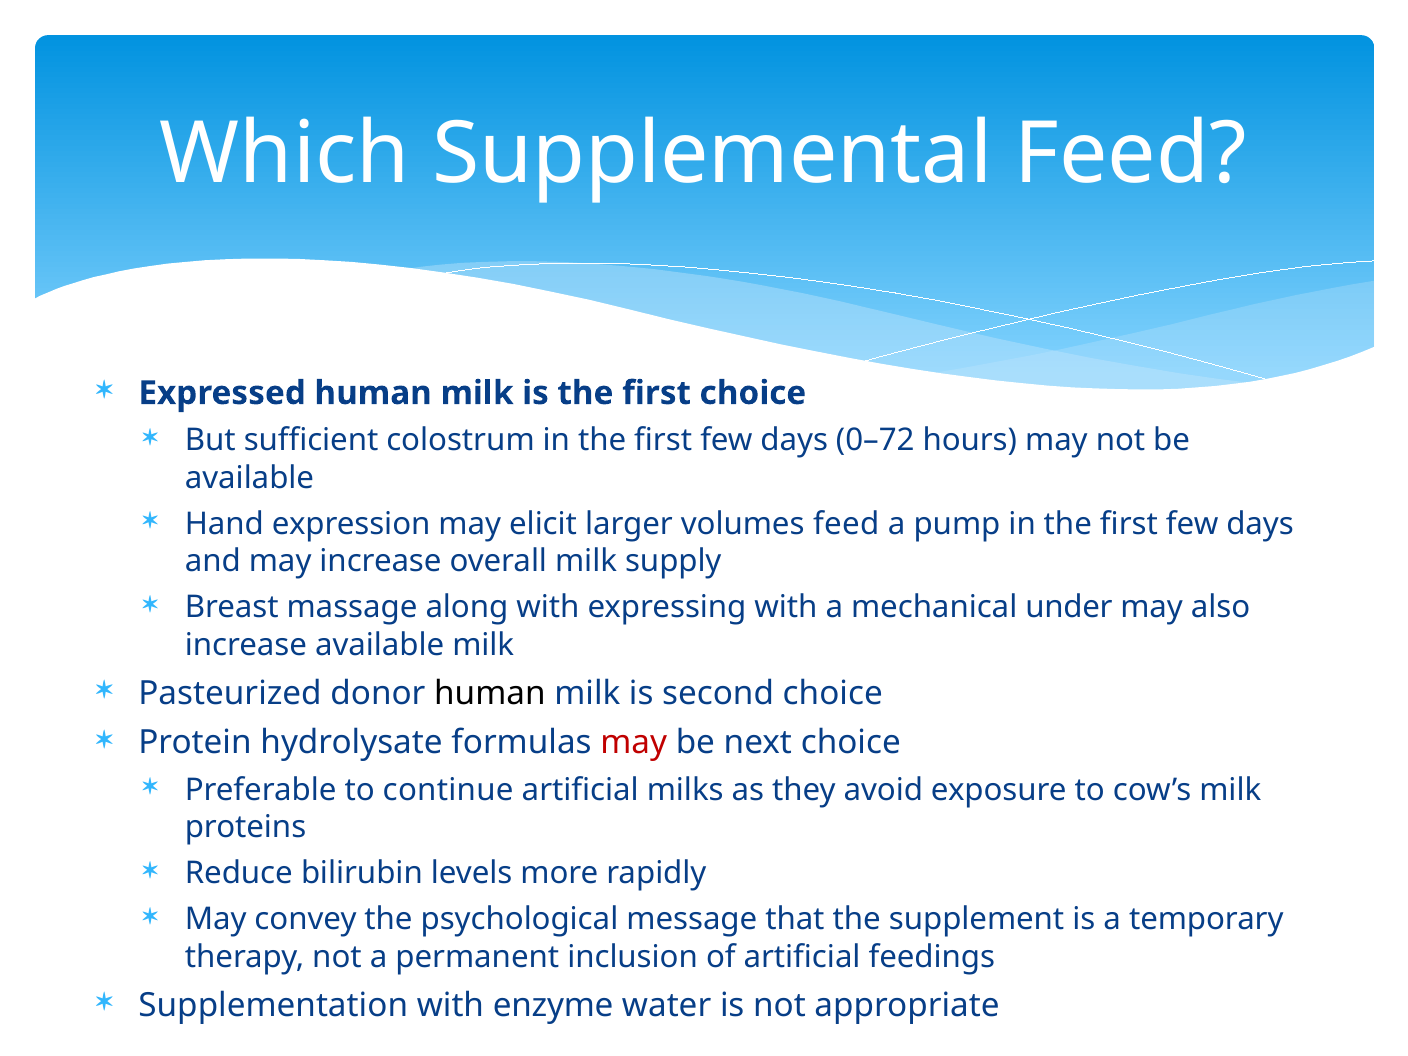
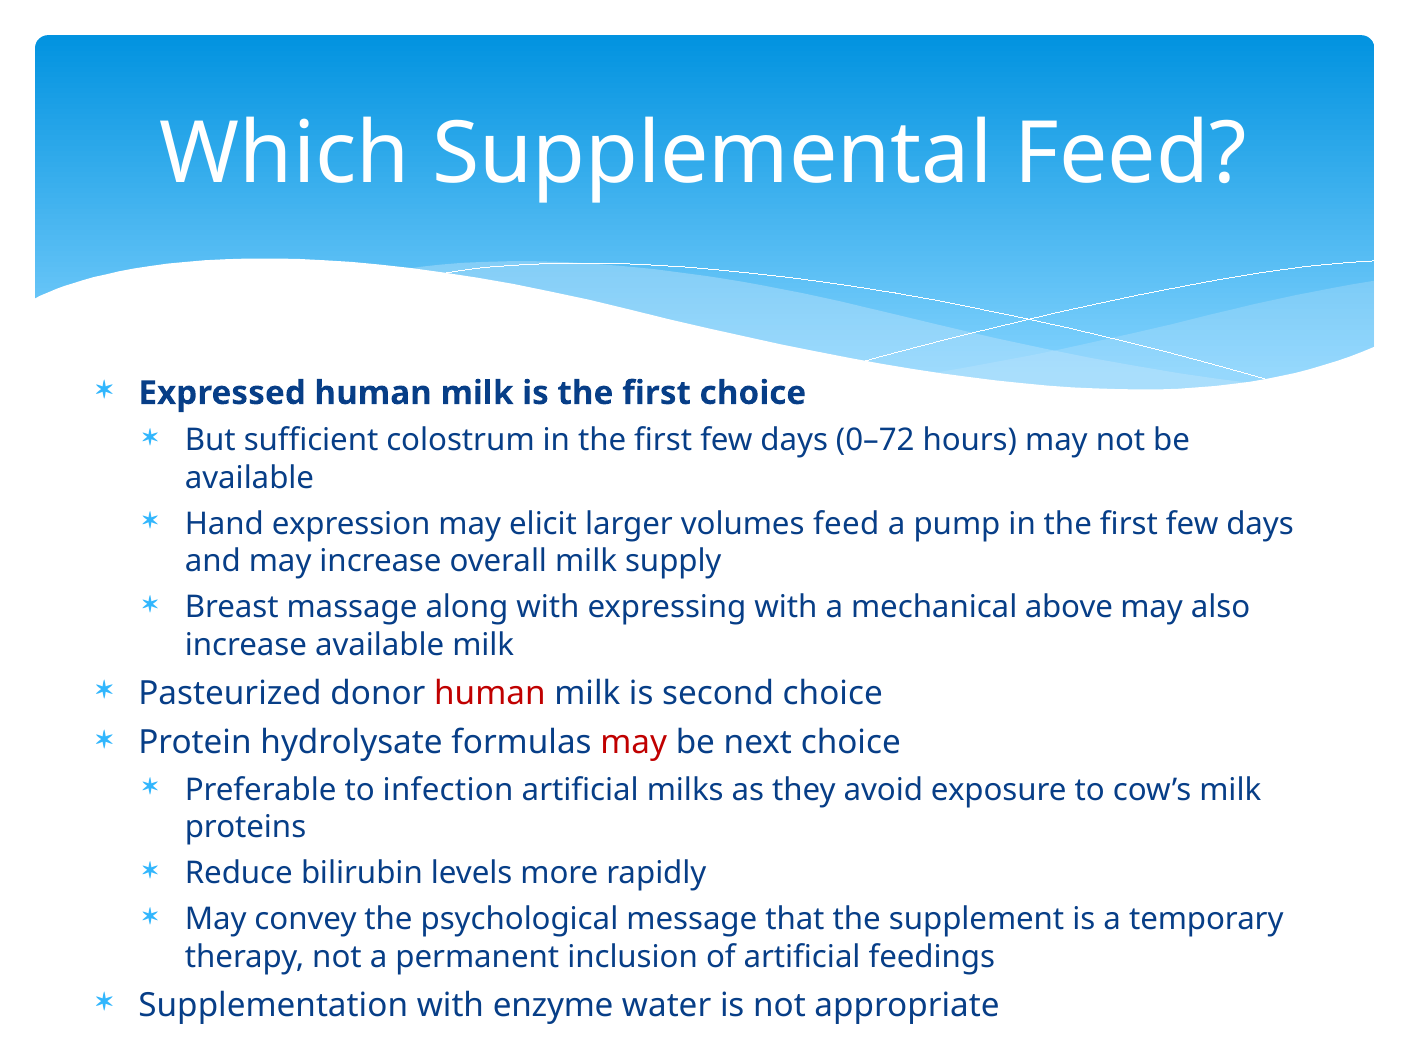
under: under -> above
human at (490, 693) colour: black -> red
continue: continue -> infection
